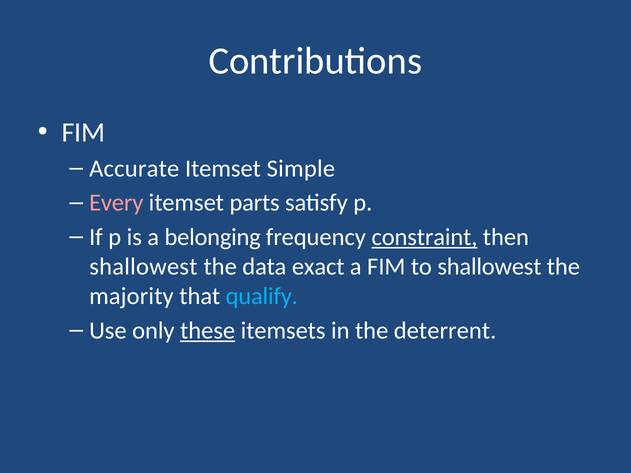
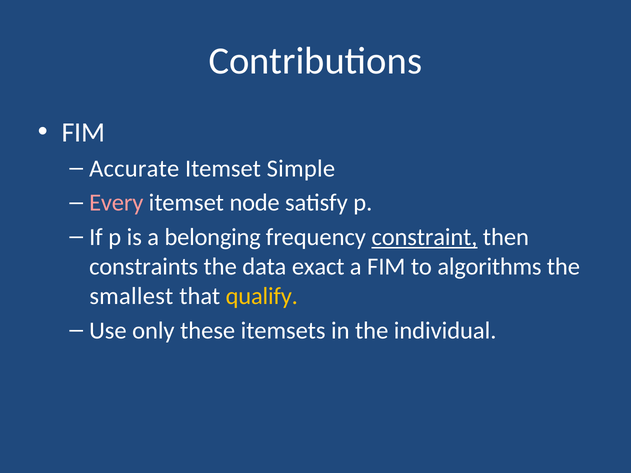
parts: parts -> node
shallowest at (143, 267): shallowest -> constraints
to shallowest: shallowest -> algorithms
majority: majority -> smallest
qualify colour: light blue -> yellow
these underline: present -> none
deterrent: deterrent -> individual
